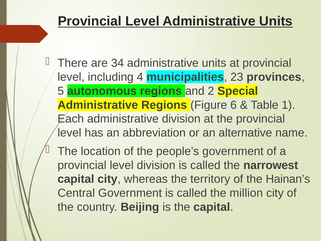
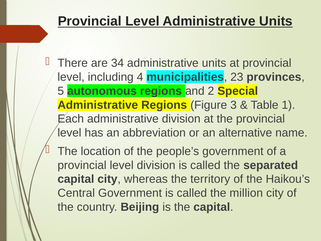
6: 6 -> 3
narrowest: narrowest -> separated
Hainan’s: Hainan’s -> Haikou’s
